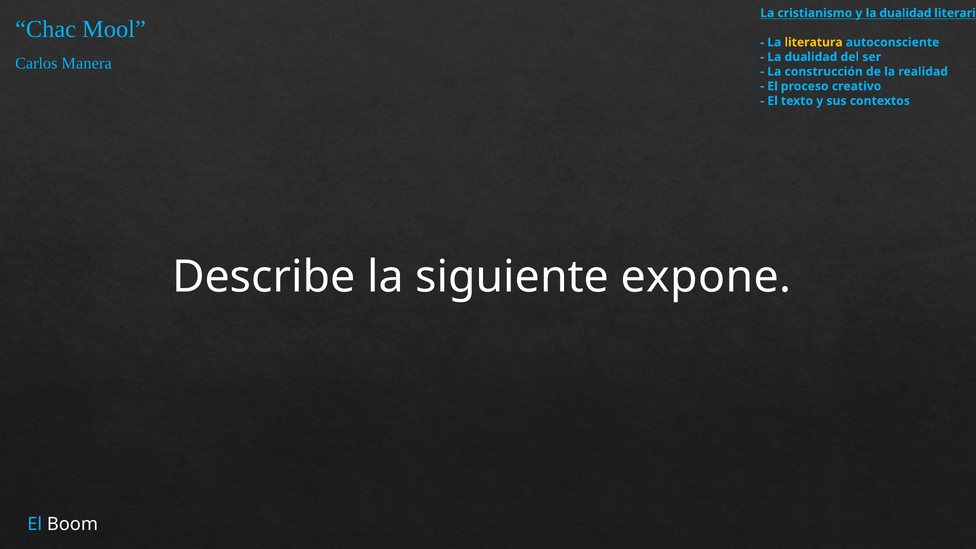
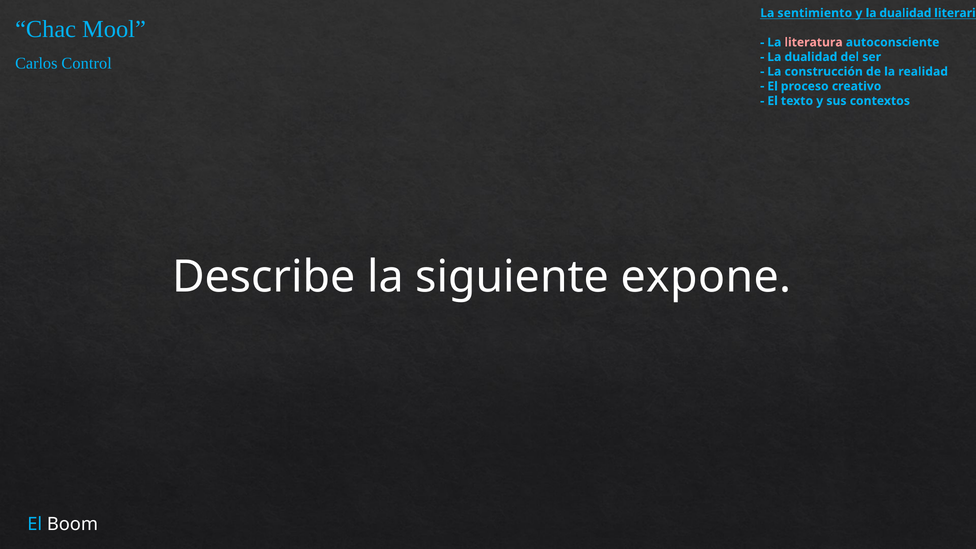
cristianismo: cristianismo -> sentimiento
literatura colour: yellow -> pink
Manera: Manera -> Control
